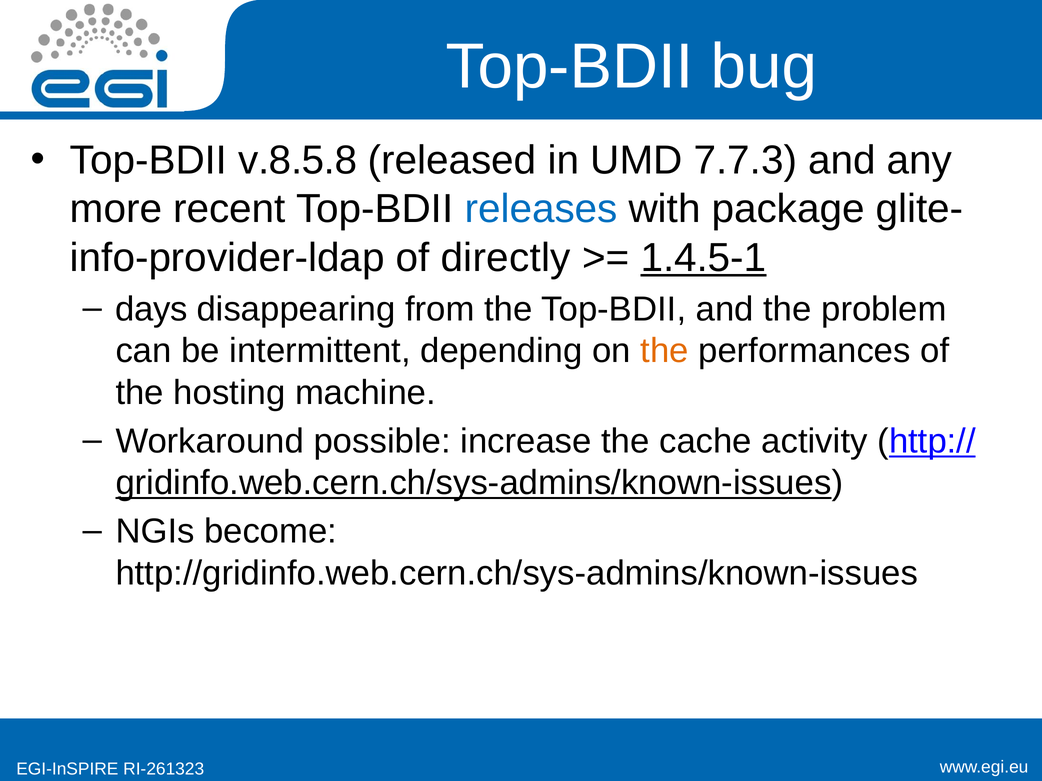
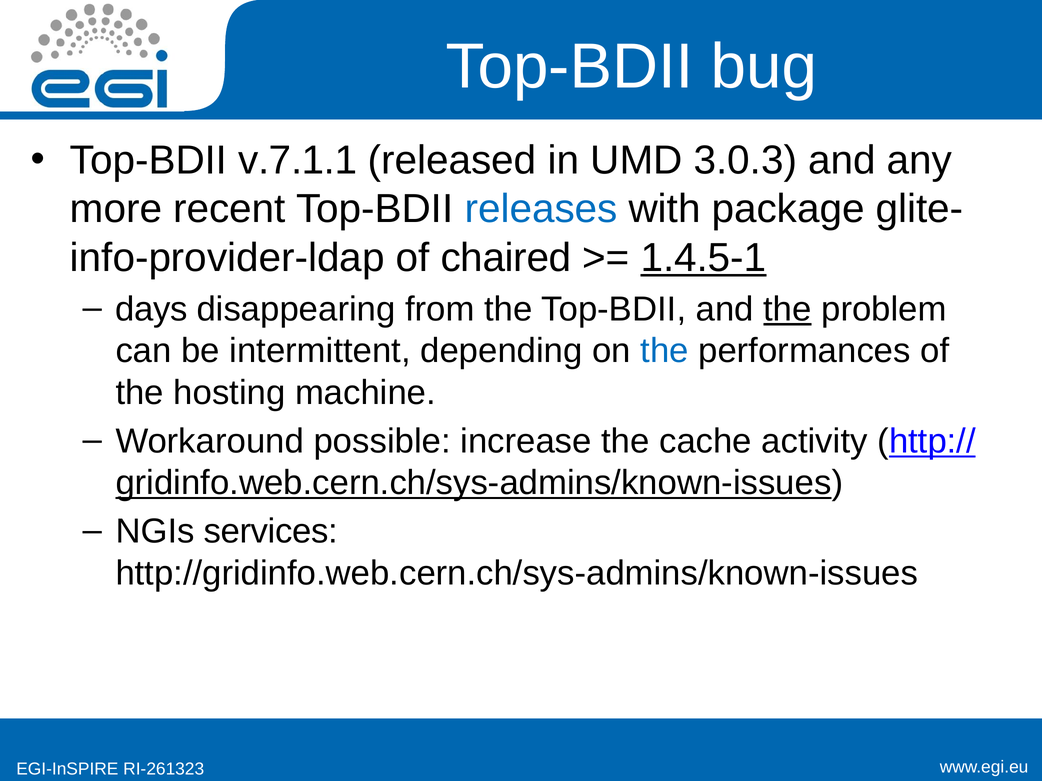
v.8.5.8: v.8.5.8 -> v.7.1.1
7.7.3: 7.7.3 -> 3.0.3
directly: directly -> chaired
the at (787, 310) underline: none -> present
the at (665, 351) colour: orange -> blue
become: become -> services
